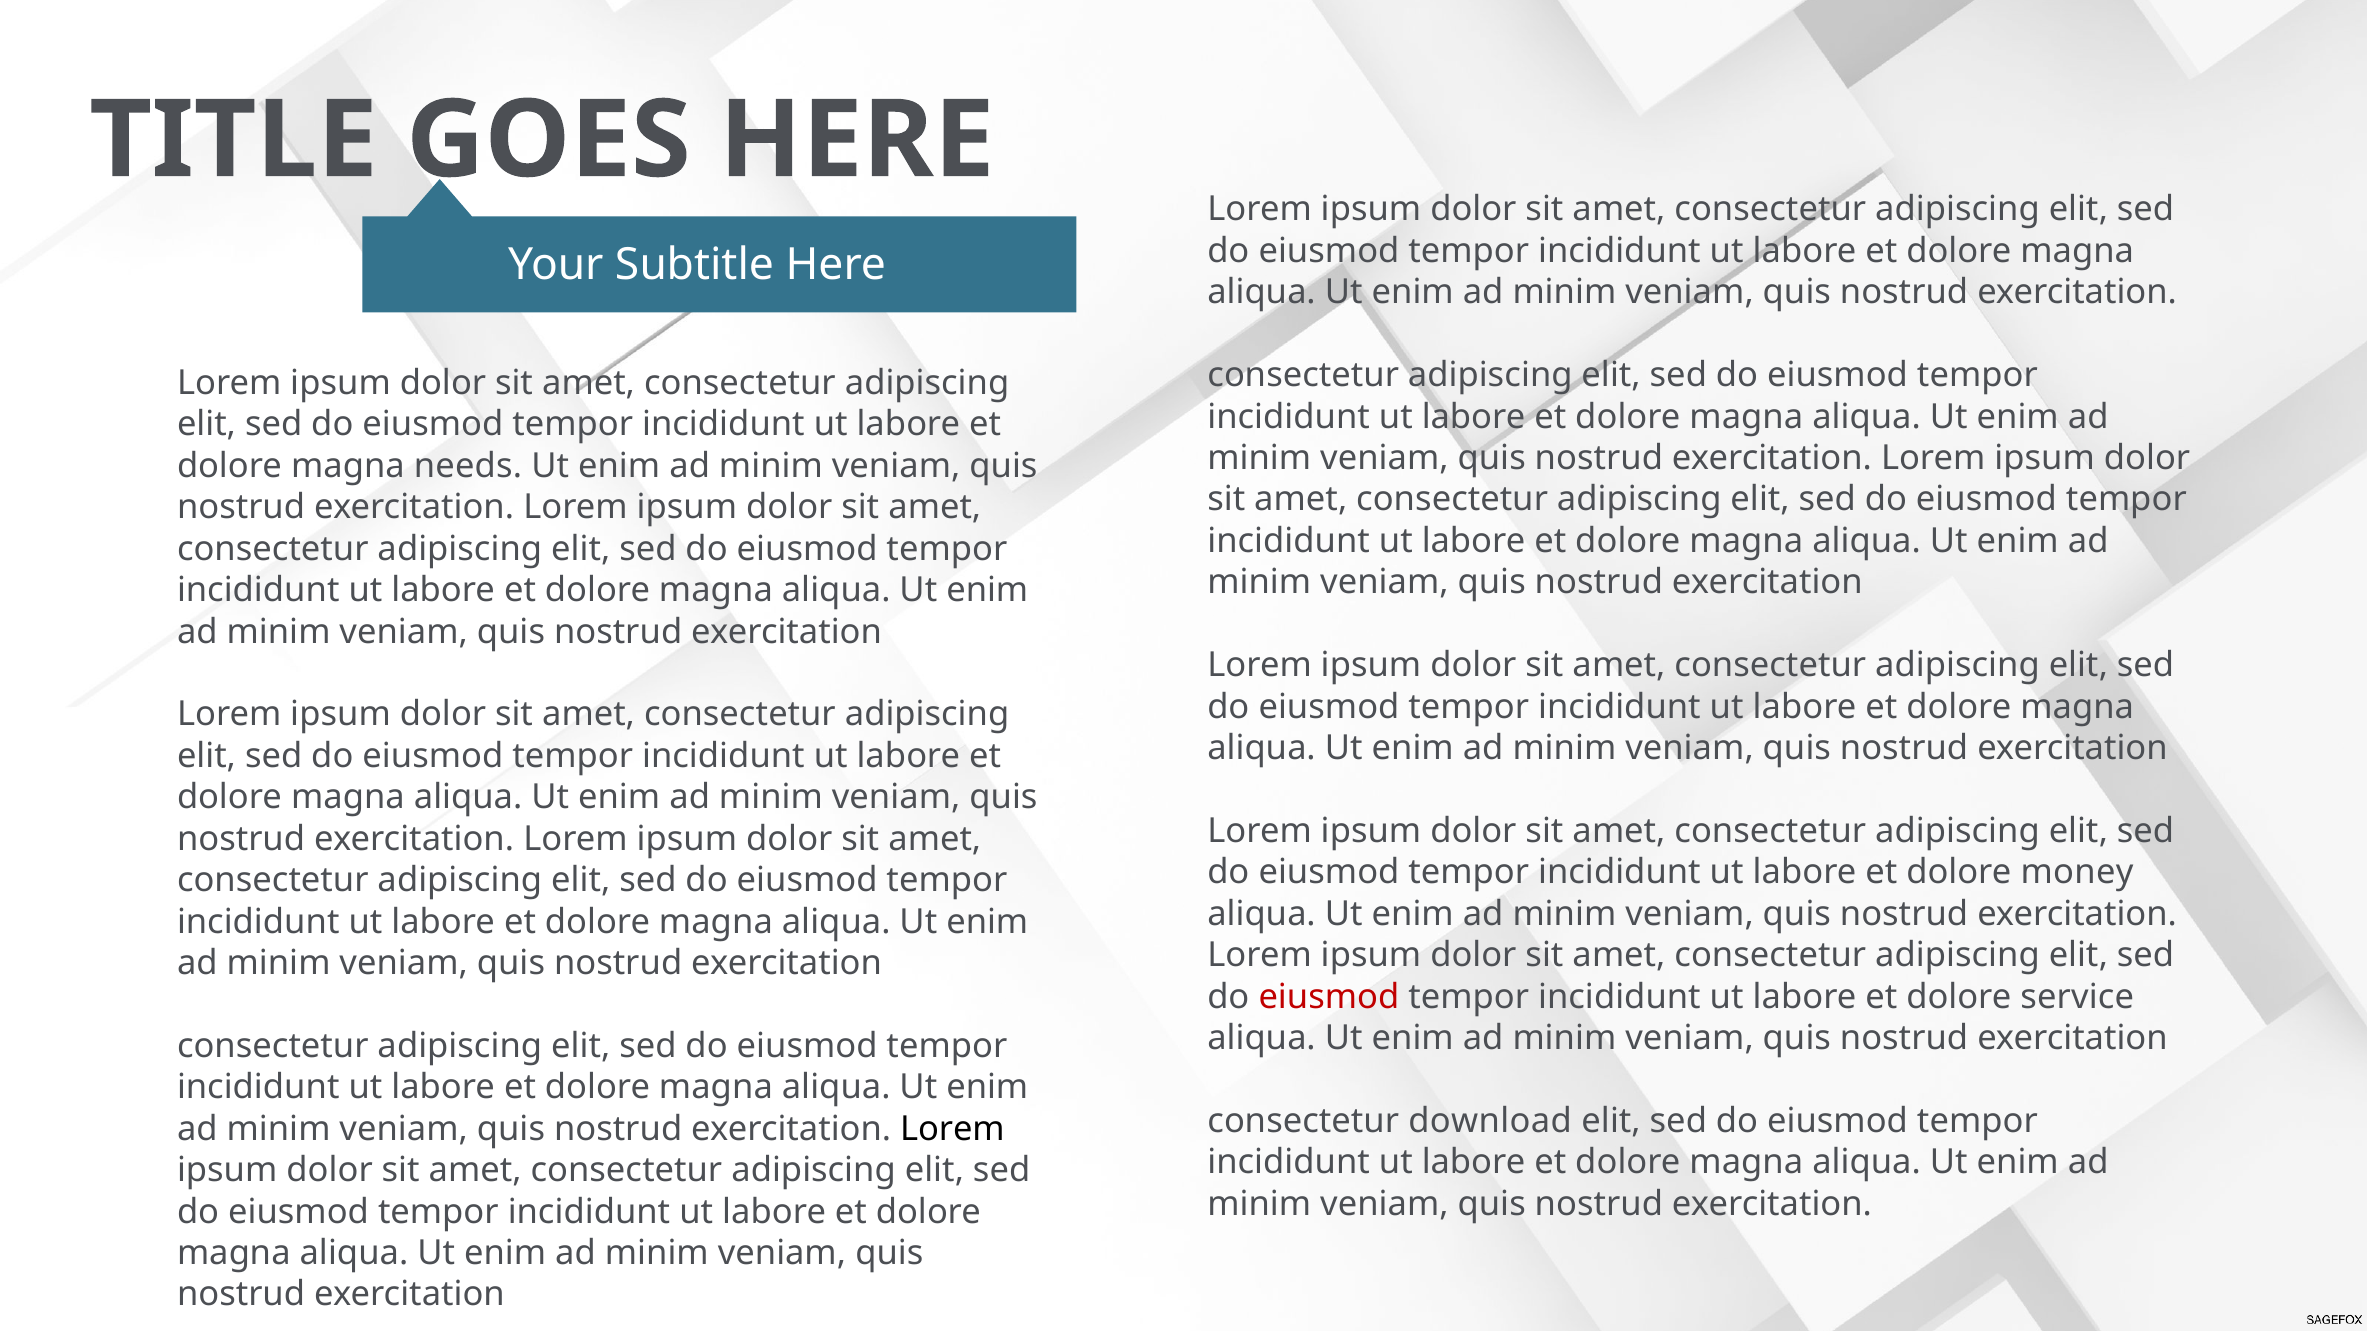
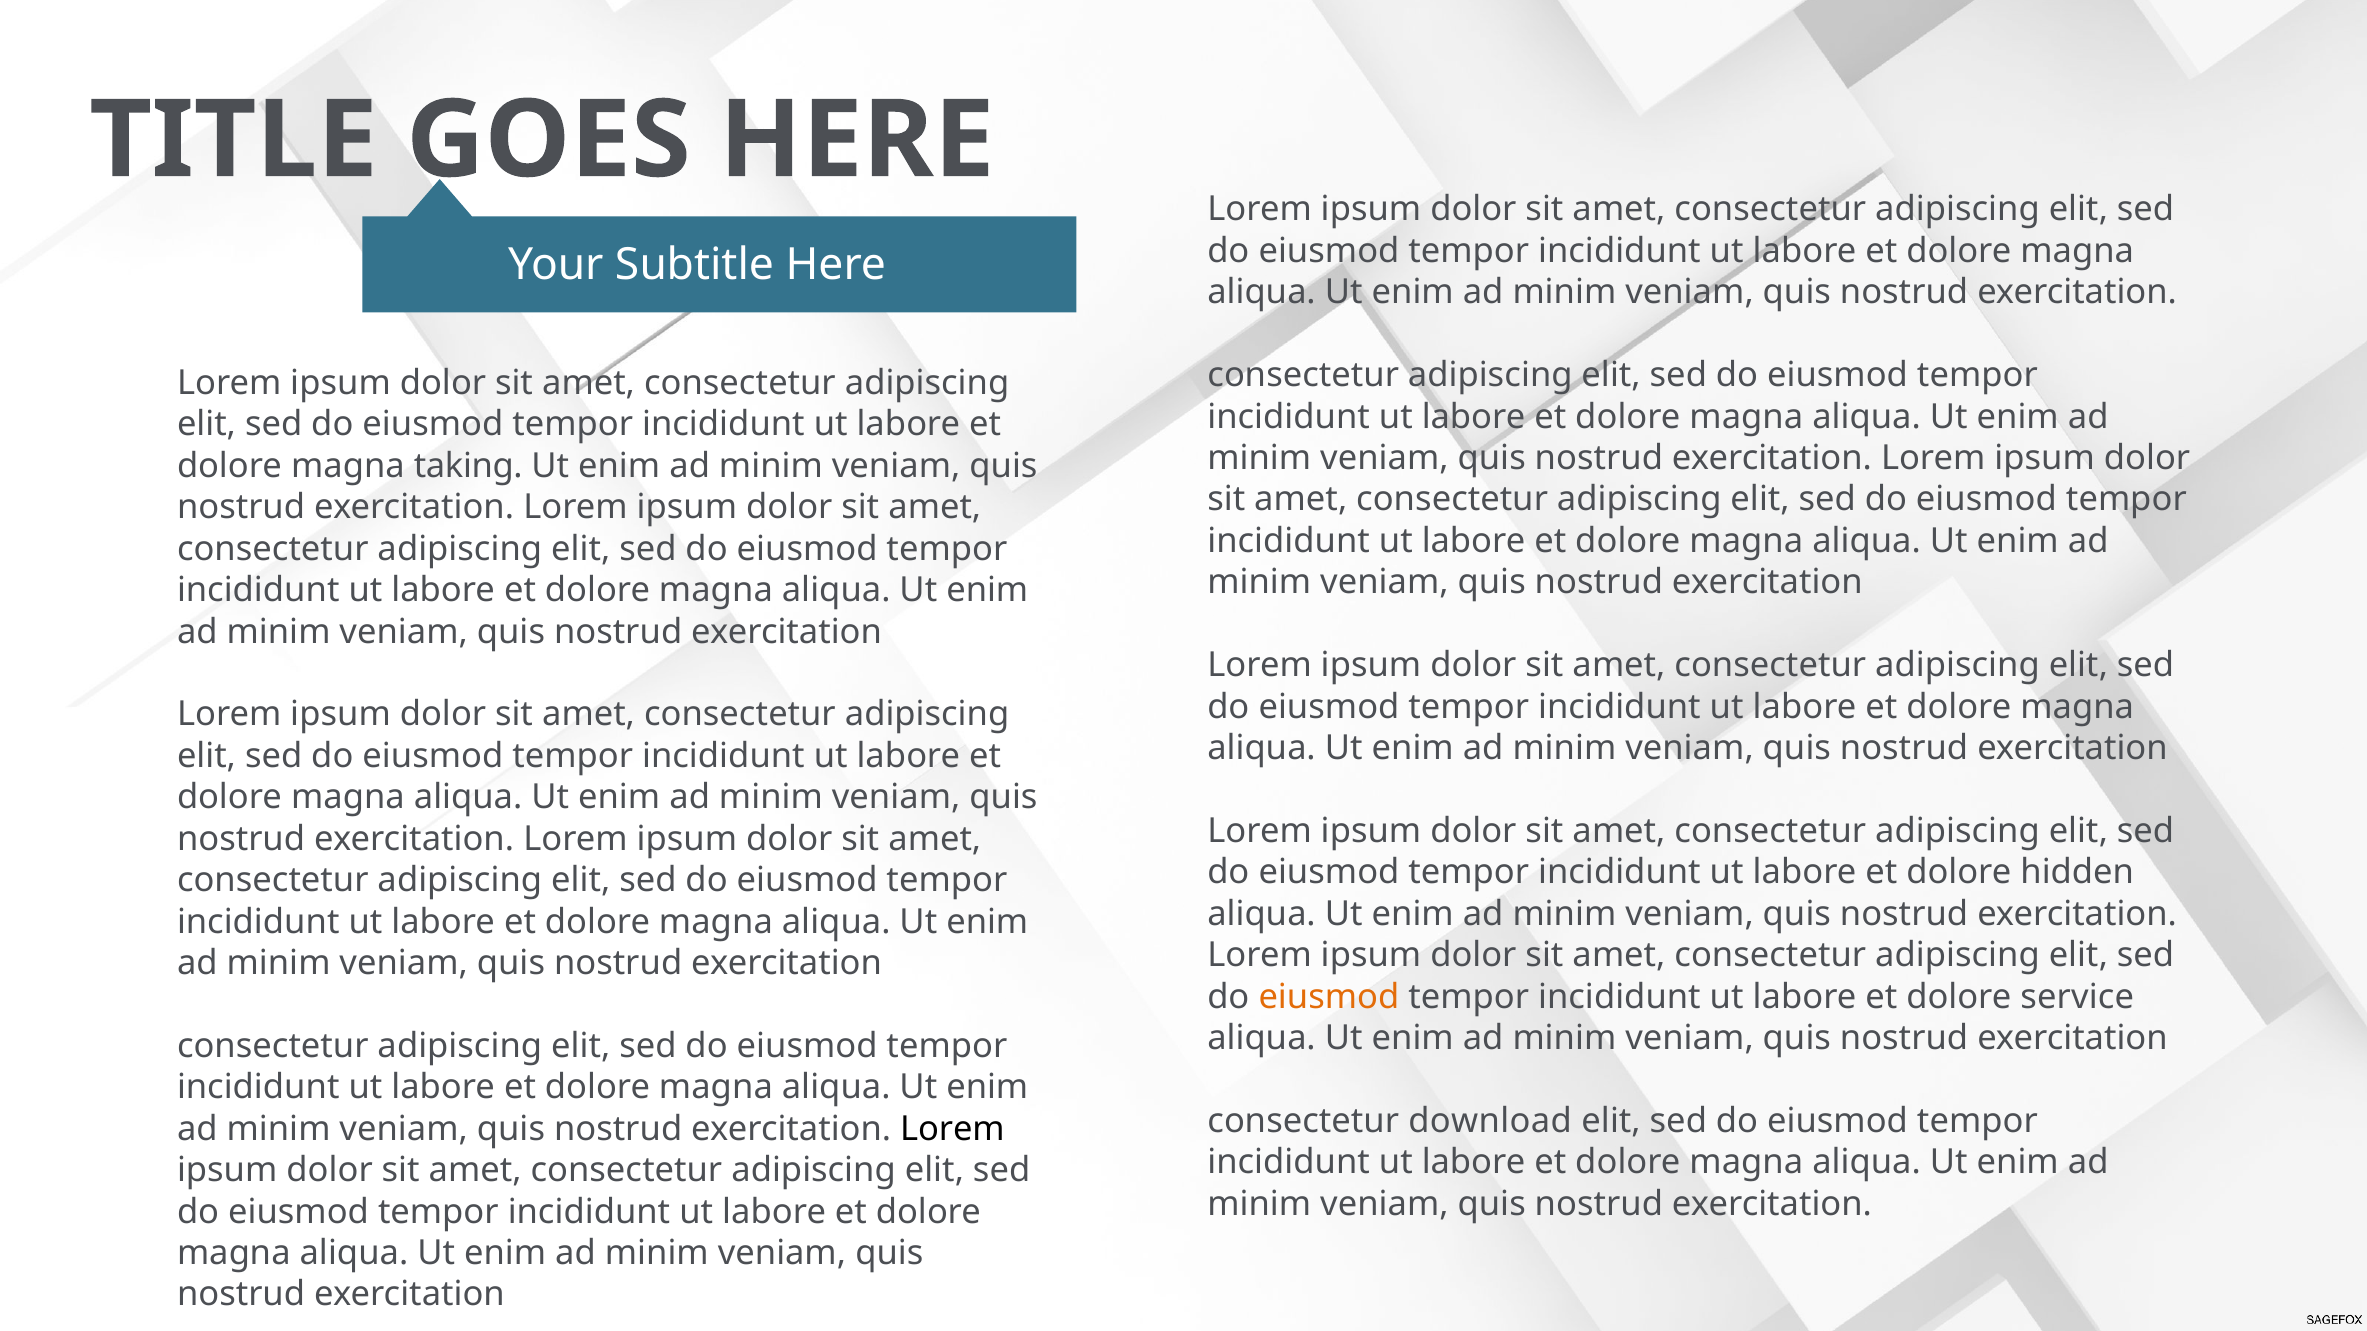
needs: needs -> taking
money: money -> hidden
eiusmod at (1329, 997) colour: red -> orange
